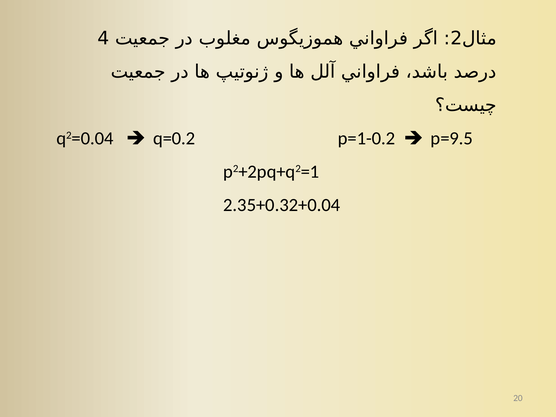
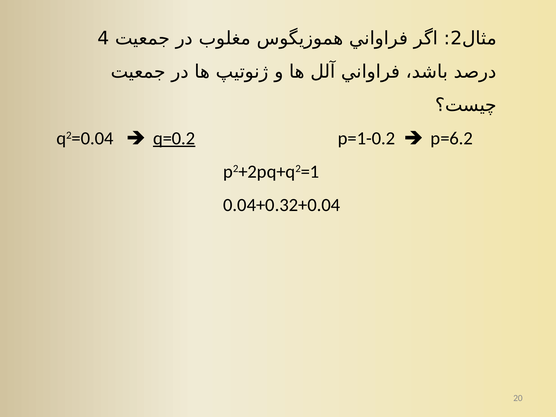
q=0.2 underline: none -> present
p=9.5: p=9.5 -> p=6.2
2.35+0.32+0.04: 2.35+0.32+0.04 -> 0.04+0.32+0.04
